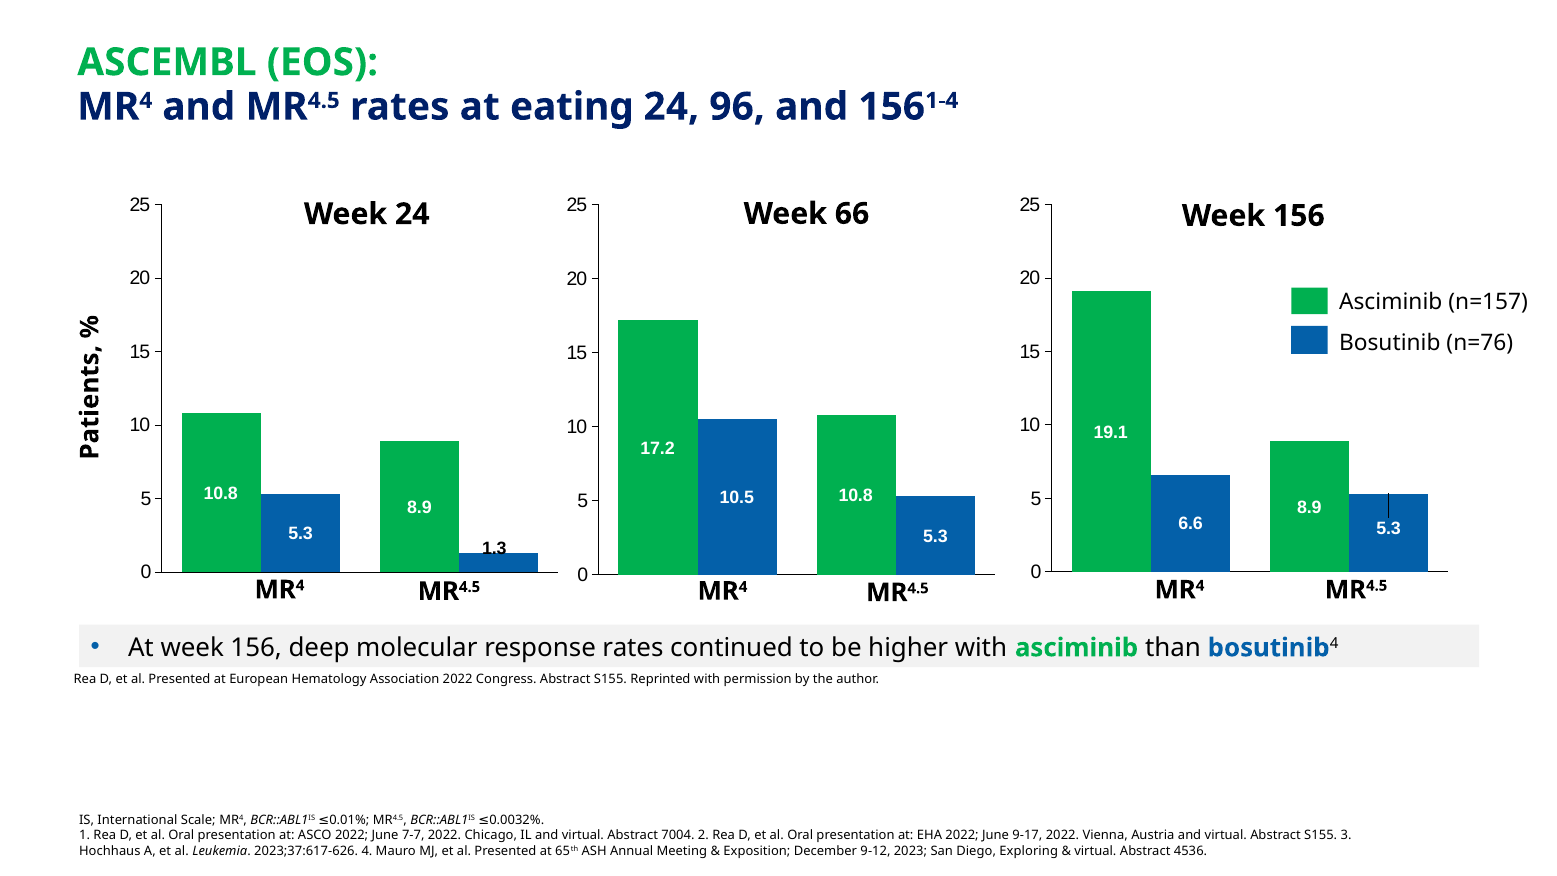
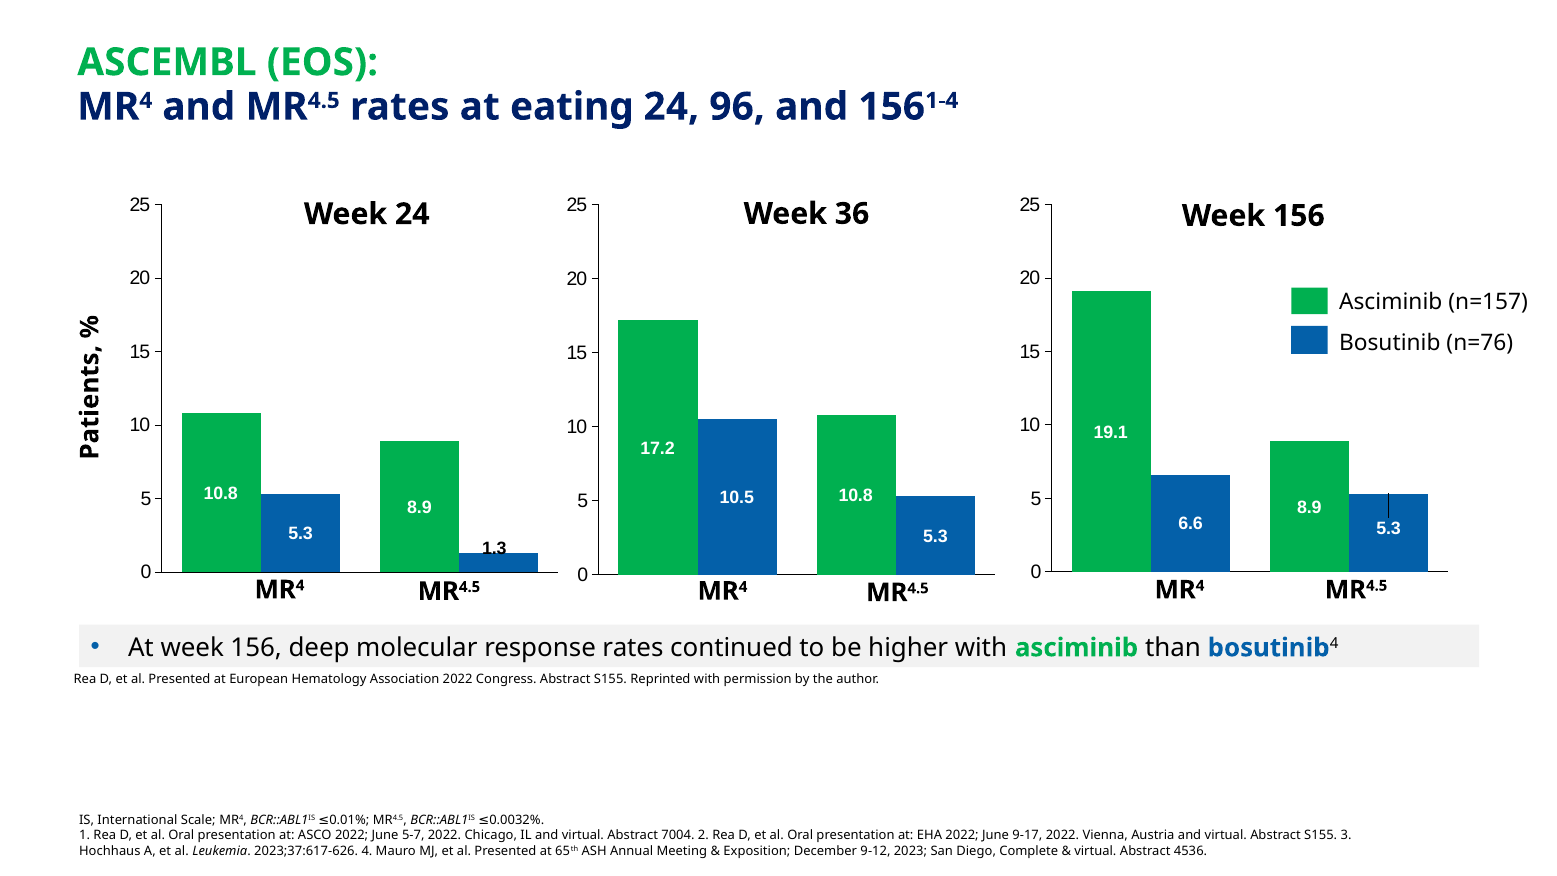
66: 66 -> 36
7-7: 7-7 -> 5-7
Exploring: Exploring -> Complete
